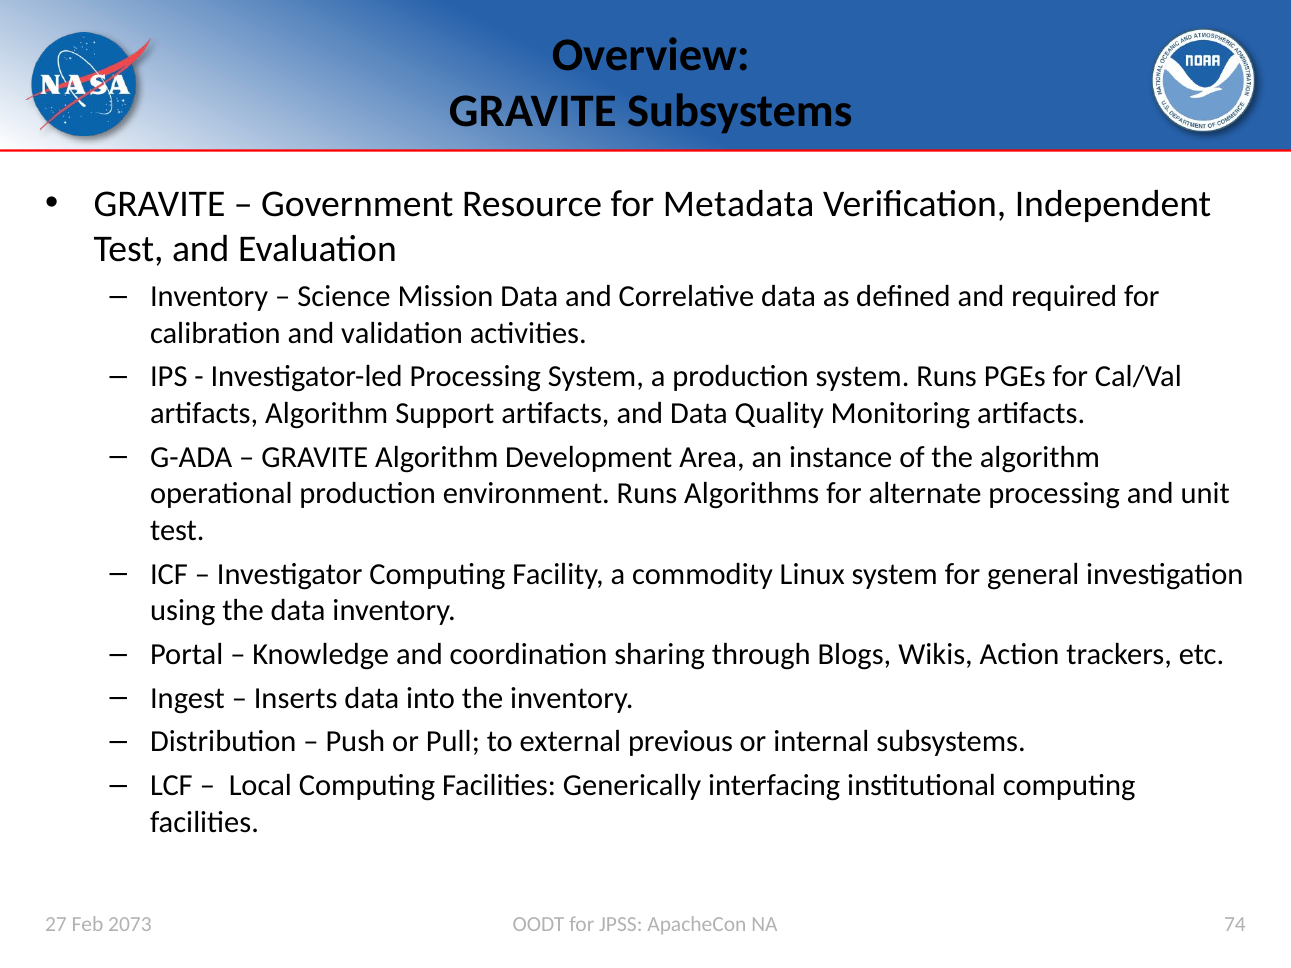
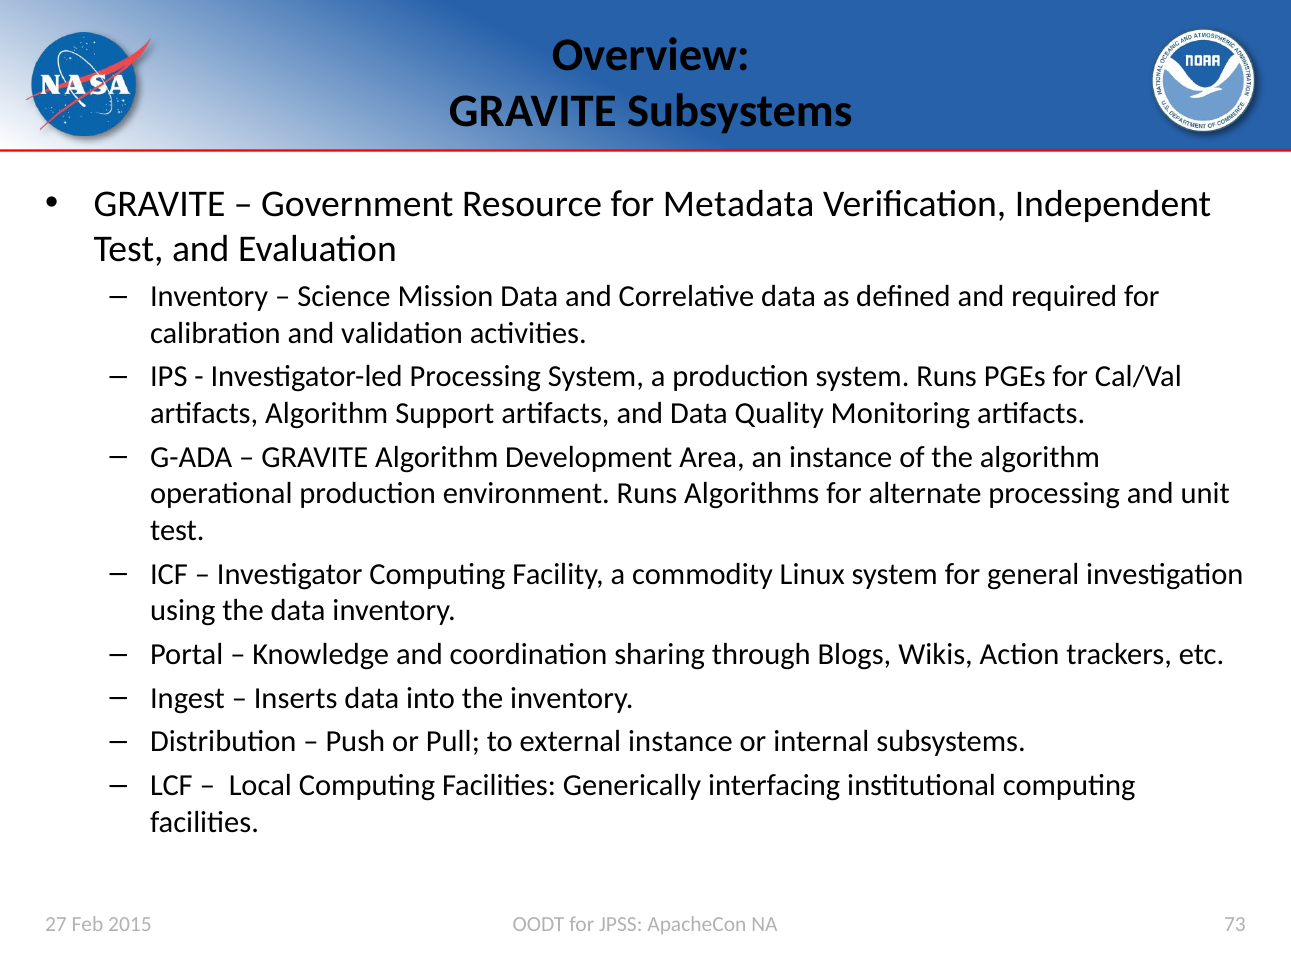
external previous: previous -> instance
2073: 2073 -> 2015
74: 74 -> 73
